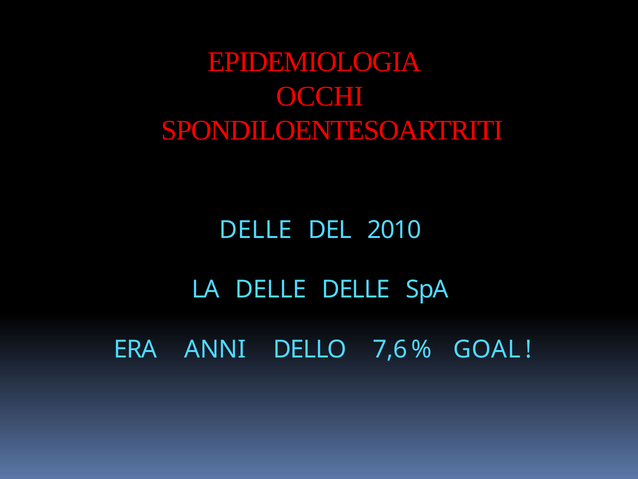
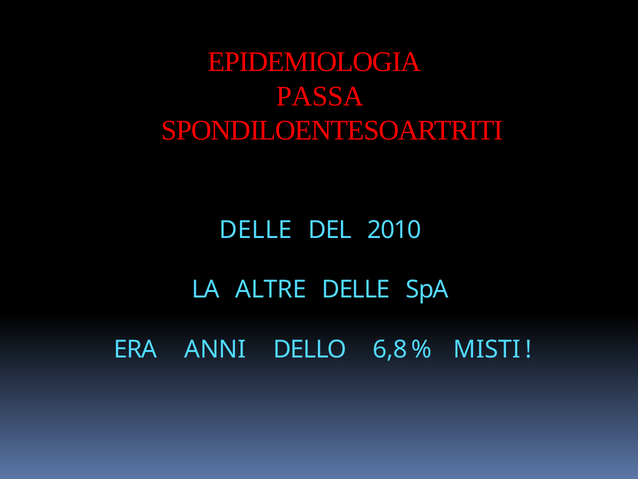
OCCHI: OCCHI -> PASSA
LA DELLE: DELLE -> ALTRE
7,6: 7,6 -> 6,8
GOAL: GOAL -> MISTI
